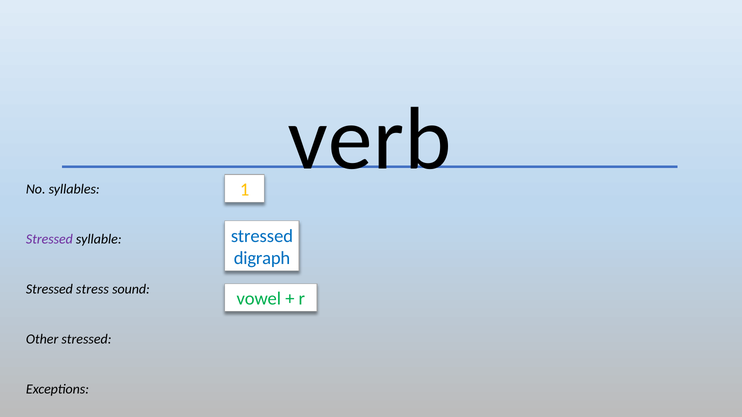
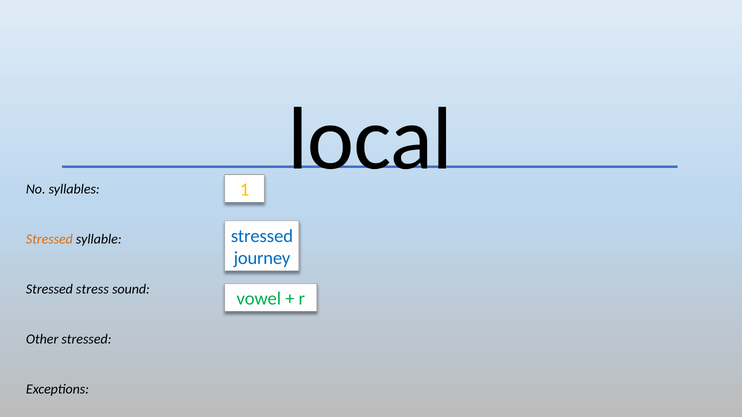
verb: verb -> local
Stressed at (49, 239) colour: purple -> orange
digraph: digraph -> journey
